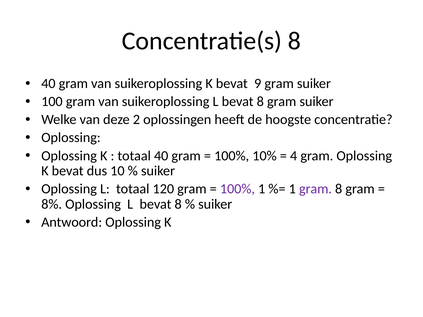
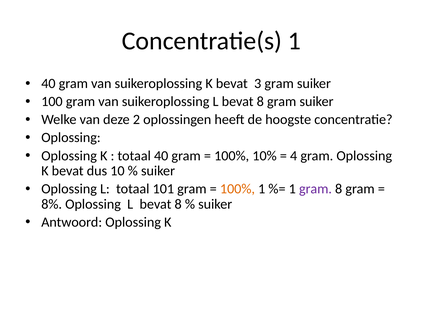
Concentratie(s 8: 8 -> 1
9: 9 -> 3
120: 120 -> 101
100% at (237, 189) colour: purple -> orange
